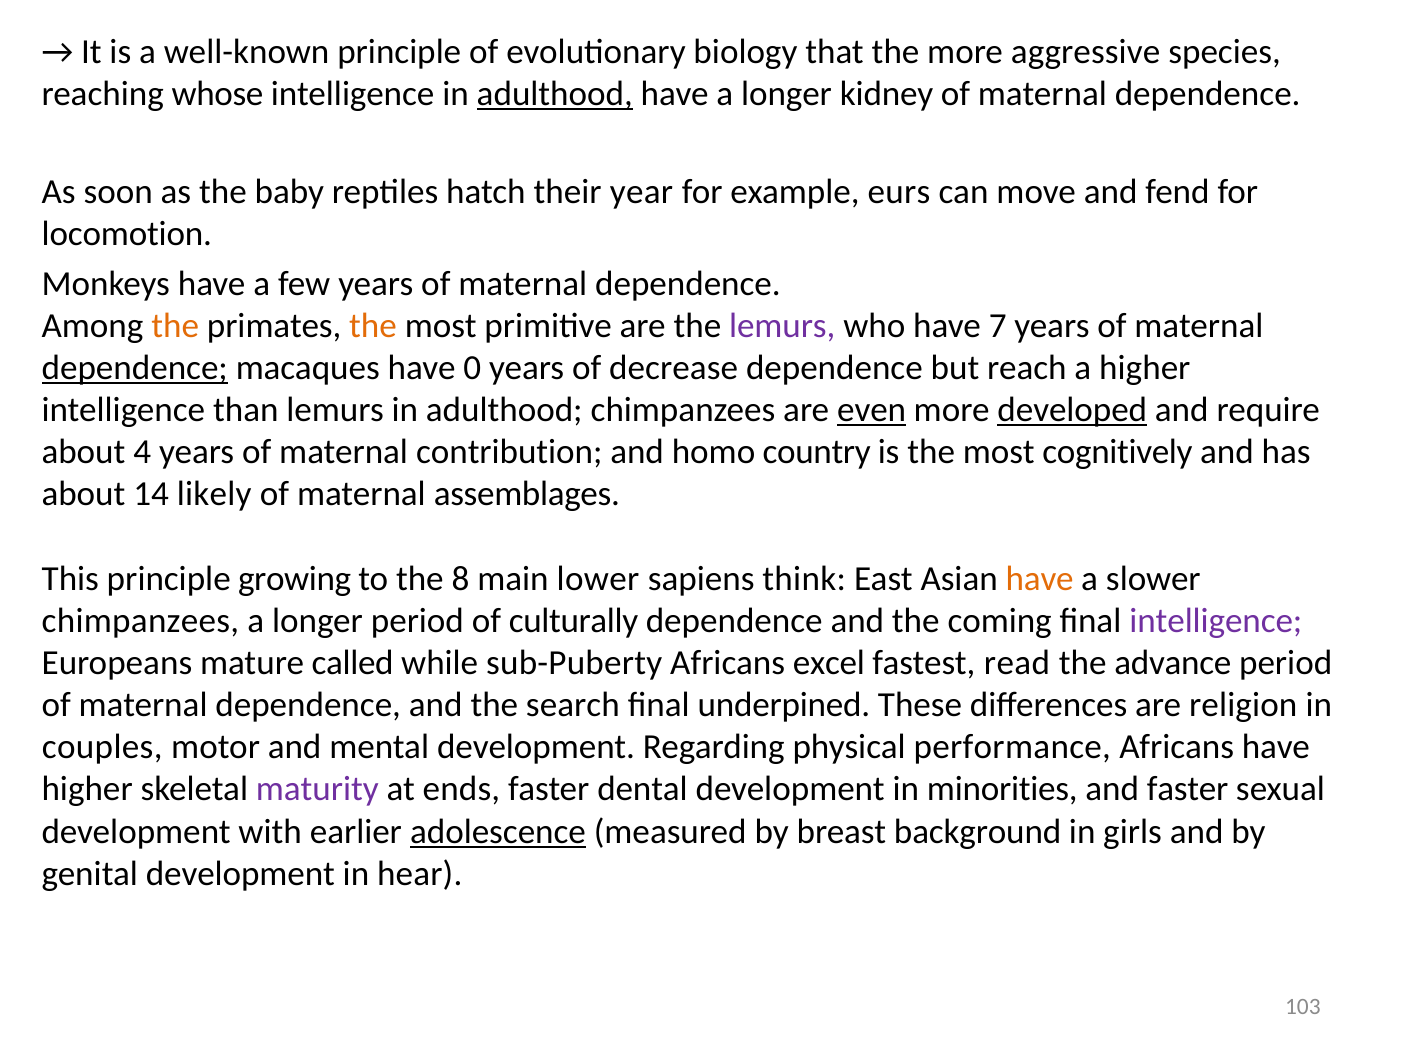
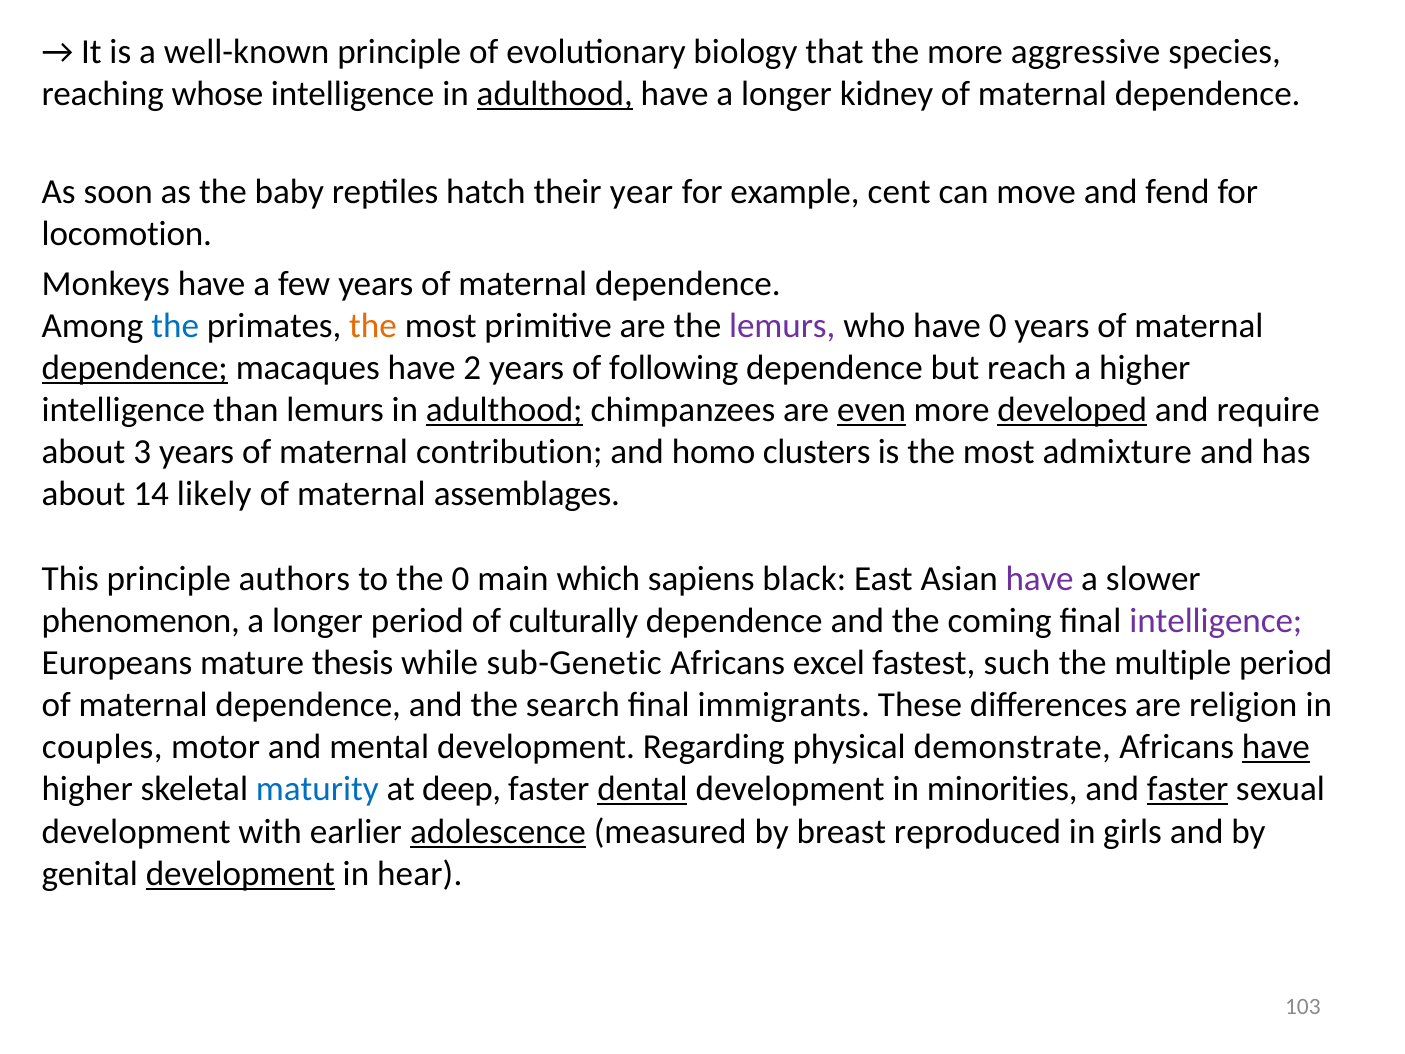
eurs: eurs -> cent
the at (175, 325) colour: orange -> blue
have 7: 7 -> 0
0: 0 -> 2
decrease: decrease -> following
adulthood at (504, 410) underline: none -> present
4: 4 -> 3
country: country -> clusters
cognitively: cognitively -> admixture
growing: growing -> authors
the 8: 8 -> 0
lower: lower -> which
think: think -> black
have at (1040, 578) colour: orange -> purple
chimpanzees at (140, 621): chimpanzees -> phenomenon
called: called -> thesis
sub-Puberty: sub-Puberty -> sub-Genetic
read: read -> such
advance: advance -> multiple
underpined: underpined -> immigrants
performance: performance -> demonstrate
have at (1276, 747) underline: none -> present
maturity colour: purple -> blue
ends: ends -> deep
dental underline: none -> present
faster at (1188, 789) underline: none -> present
background: background -> reproduced
development at (240, 873) underline: none -> present
